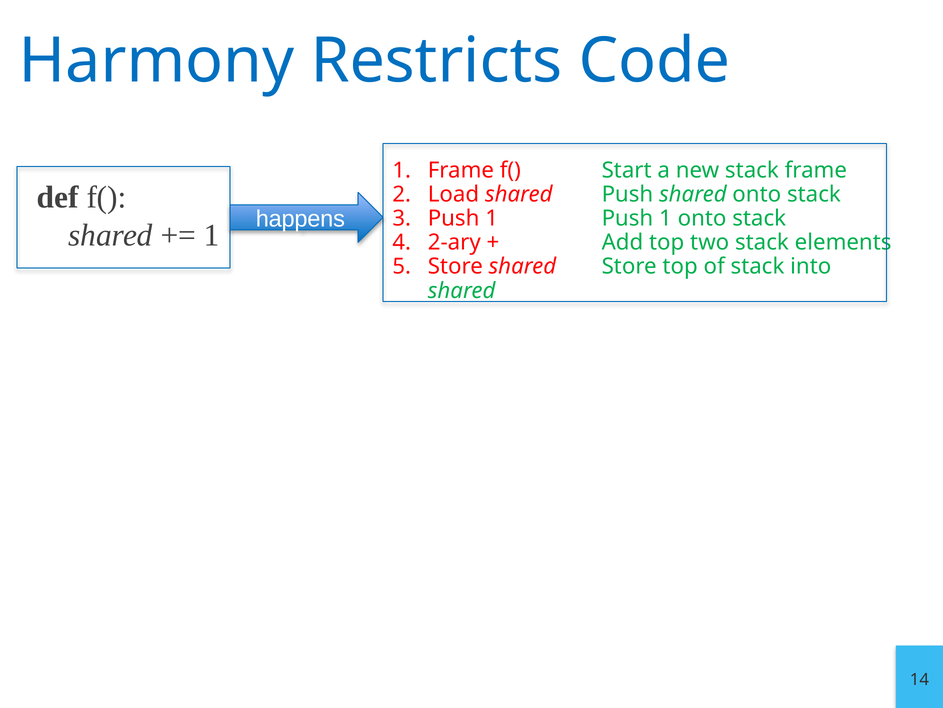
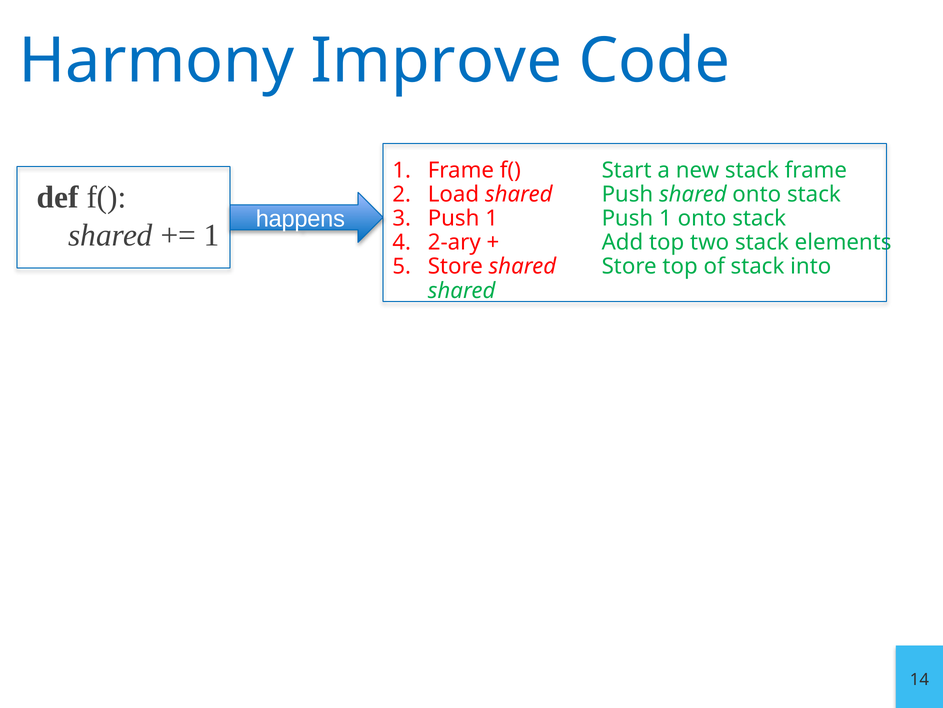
Restricts: Restricts -> Improve
